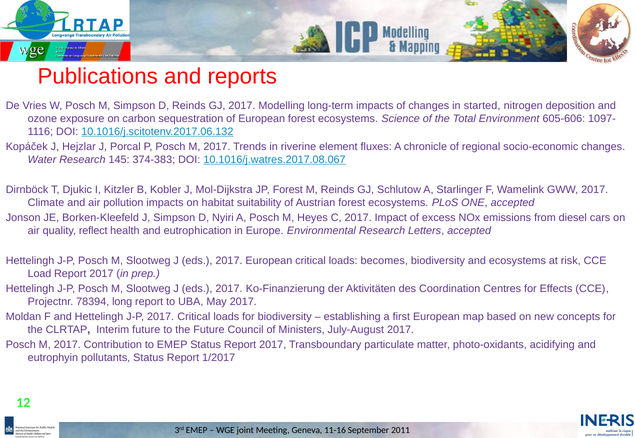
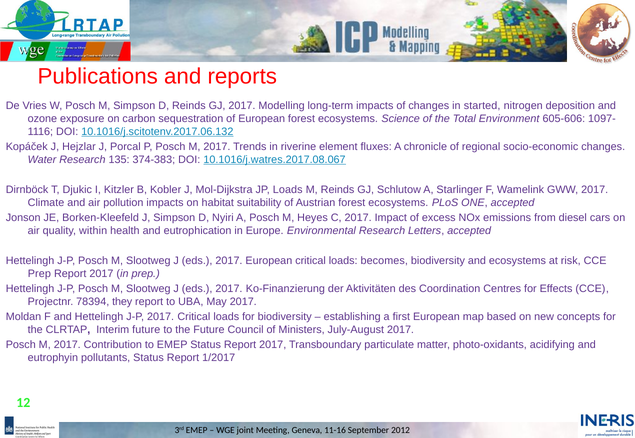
145: 145 -> 135
JP Forest: Forest -> Loads
reflect: reflect -> within
Load at (39, 274): Load -> Prep
long: long -> they
2011: 2011 -> 2012
